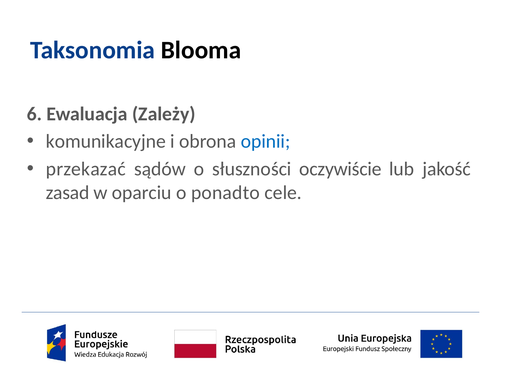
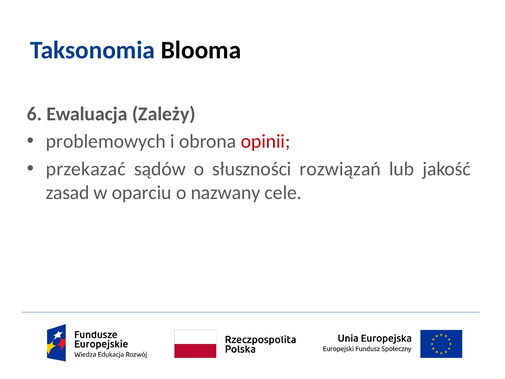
komunikacyjne: komunikacyjne -> problemowych
opinii colour: blue -> red
oczywiście: oczywiście -> rozwiązań
ponadto: ponadto -> nazwany
